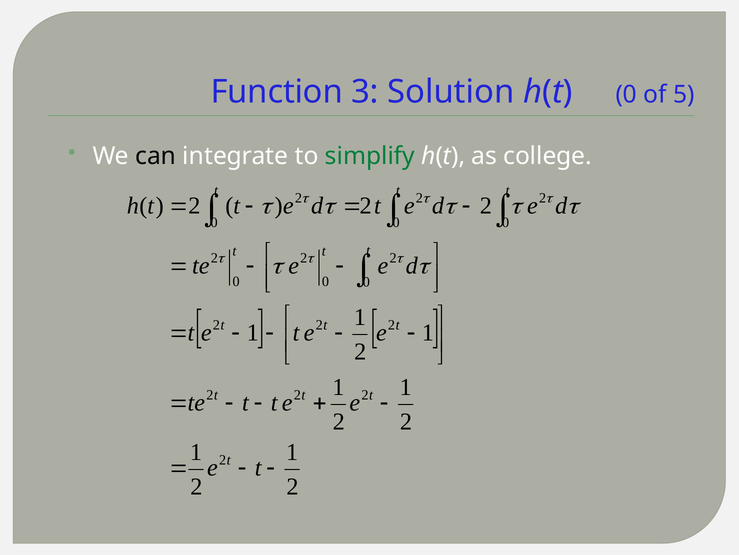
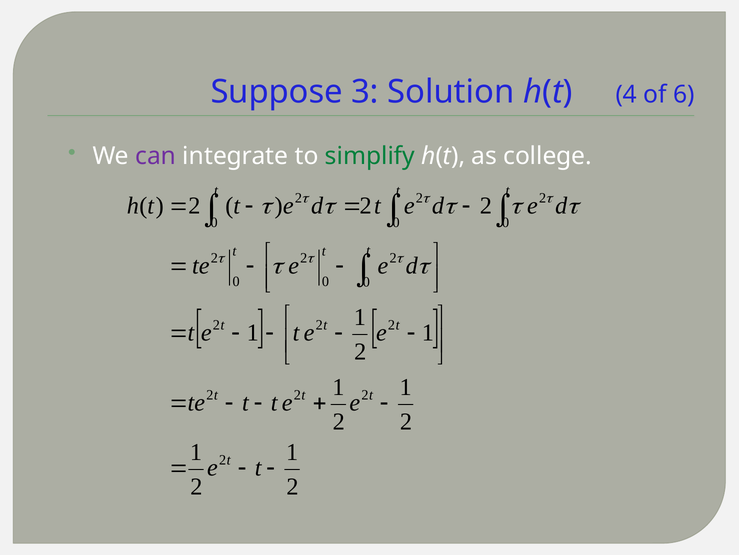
Function: Function -> Suppose
h(t 0: 0 -> 4
5: 5 -> 6
can colour: black -> purple
